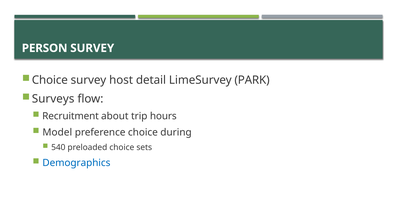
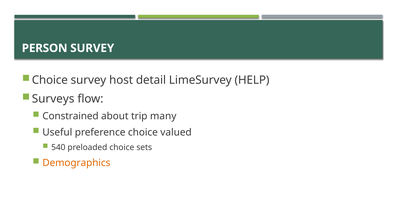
PARK: PARK -> HELP
Recruitment: Recruitment -> Constrained
hours: hours -> many
Model: Model -> Useful
during: during -> valued
Demographics colour: blue -> orange
